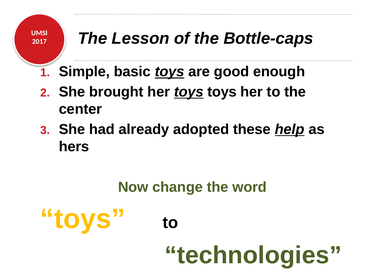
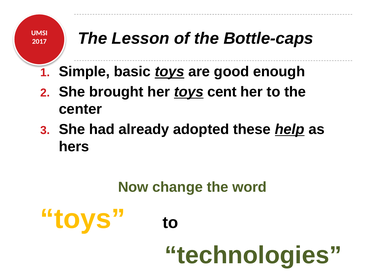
toys toys: toys -> cent
